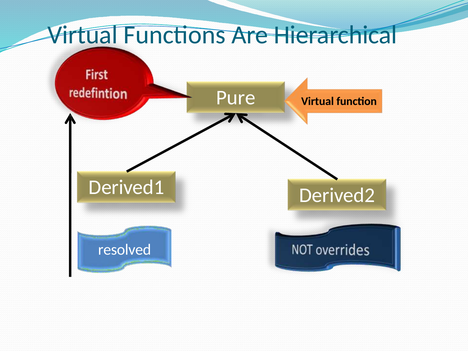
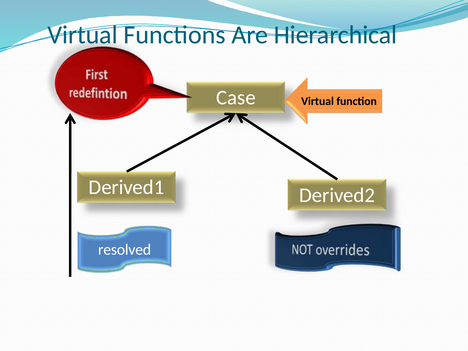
Pure: Pure -> Case
